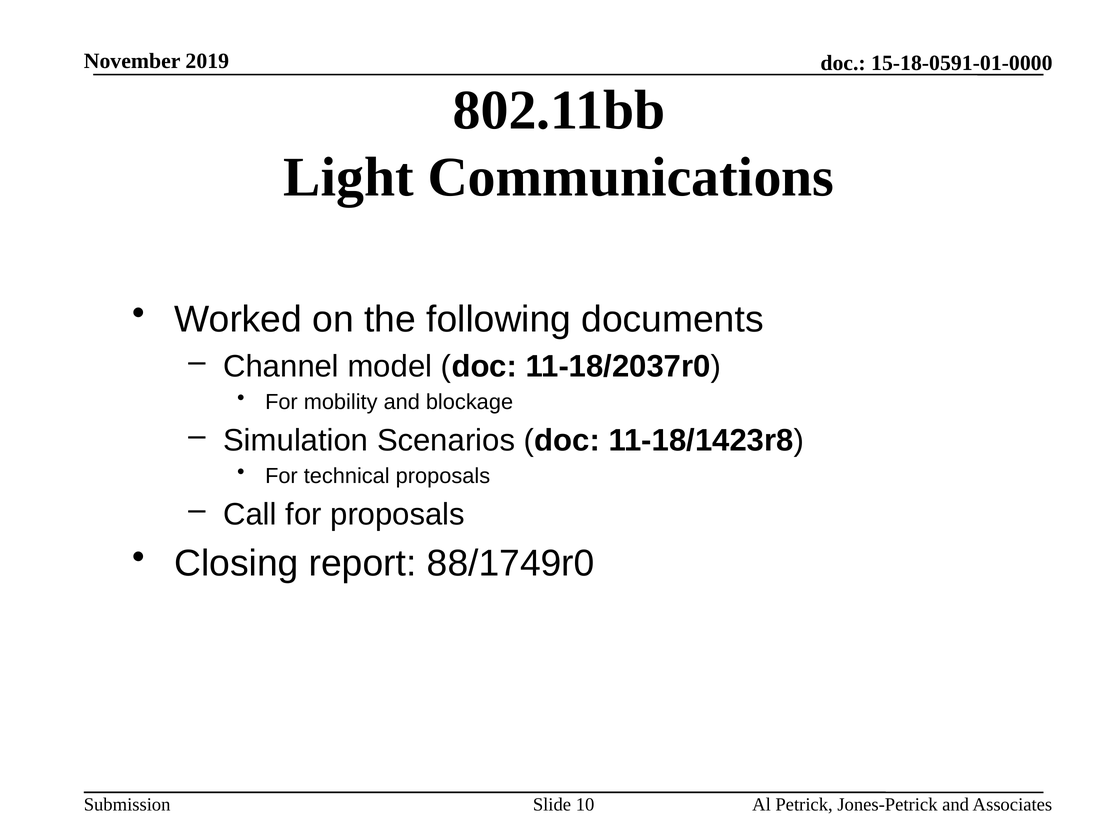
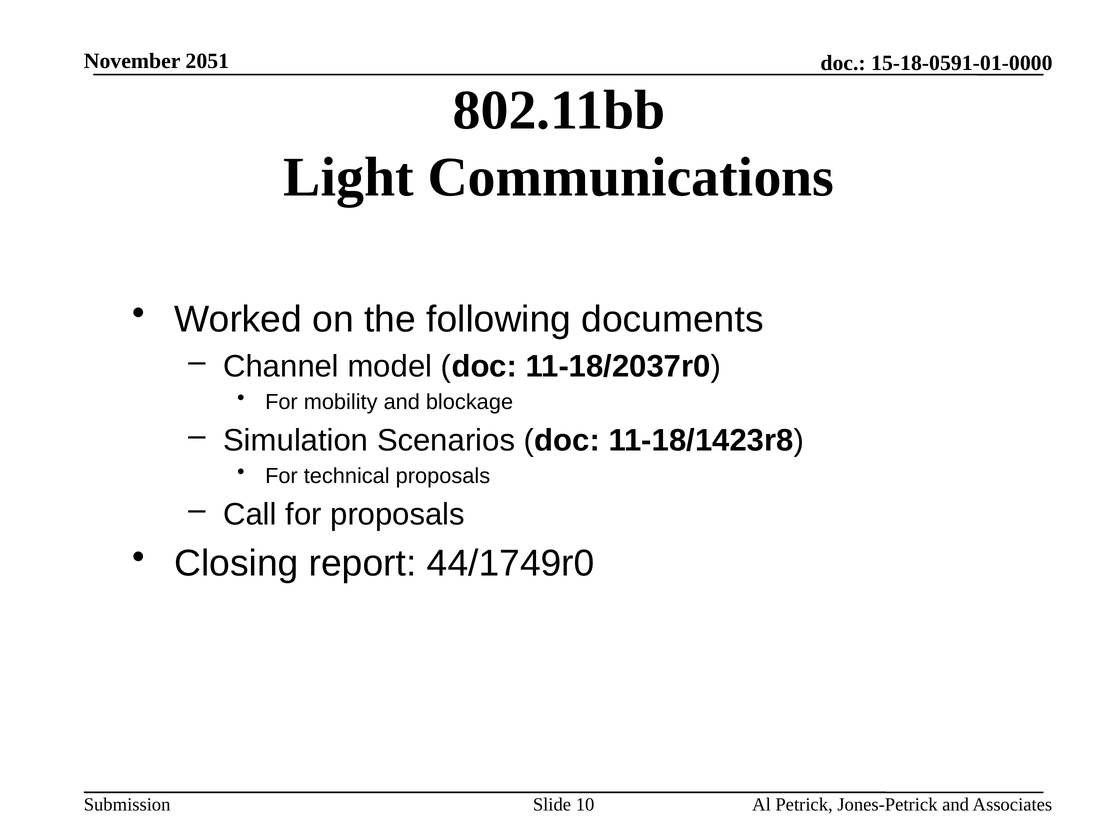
2019: 2019 -> 2051
88/1749r0: 88/1749r0 -> 44/1749r0
